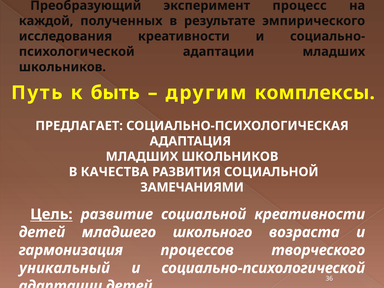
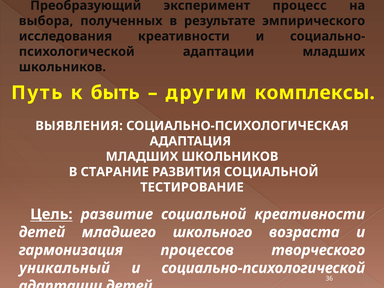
каждой: каждой -> выбора
ПРЕДЛАГАЕТ: ПРЕДЛАГАЕТ -> ВЫЯВЛЕНИЯ
КАЧЕСТВА: КАЧЕСТВА -> СТАРАНИЕ
ЗАМЕЧАНИЯМИ: ЗАМЕЧАНИЯМИ -> ТЕСТИРОВАНИЕ
